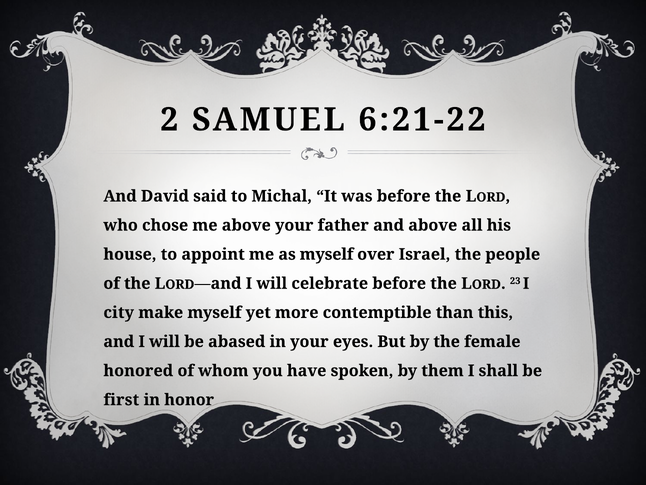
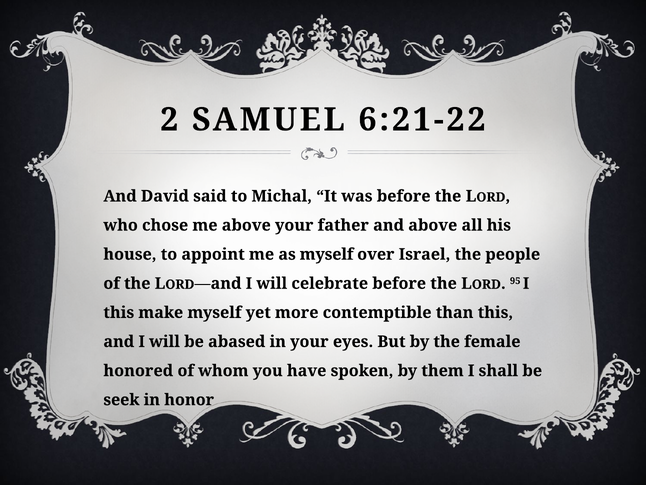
23: 23 -> 95
city at (119, 312): city -> this
first: first -> seek
